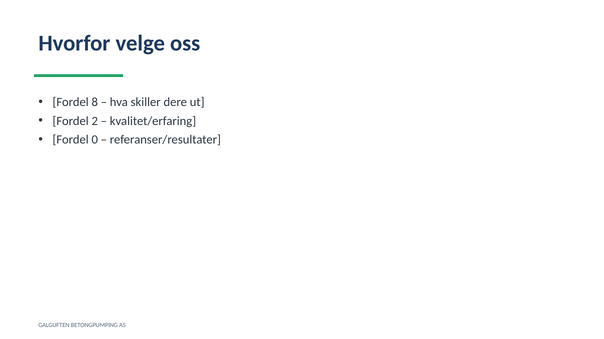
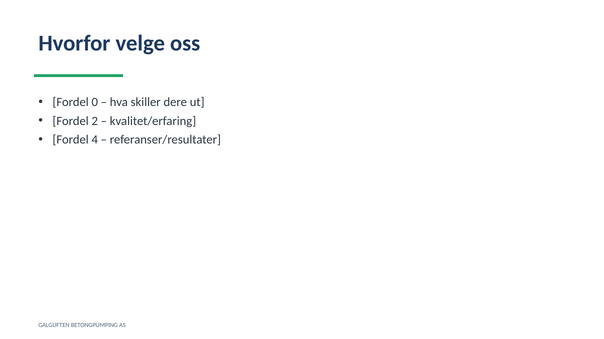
8: 8 -> 0
0: 0 -> 4
